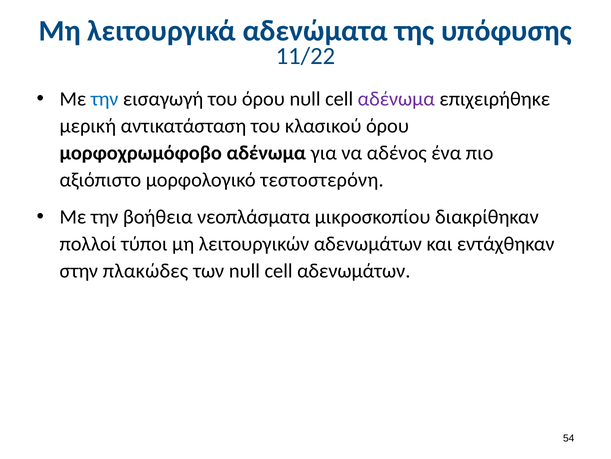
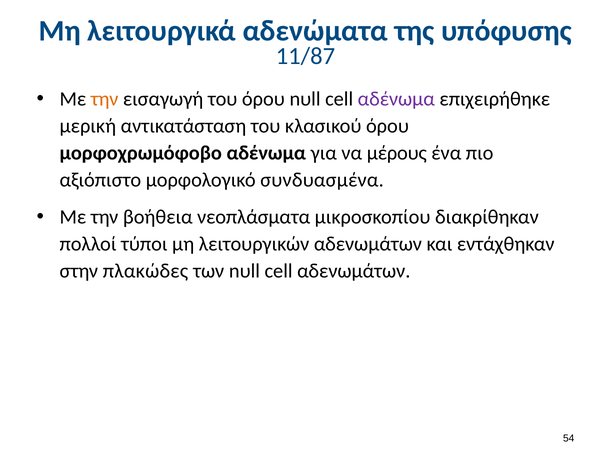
11/22: 11/22 -> 11/87
την at (105, 99) colour: blue -> orange
αδένος: αδένος -> μέρους
τεστοστερόνη: τεστοστερόνη -> συνδυασμένα
